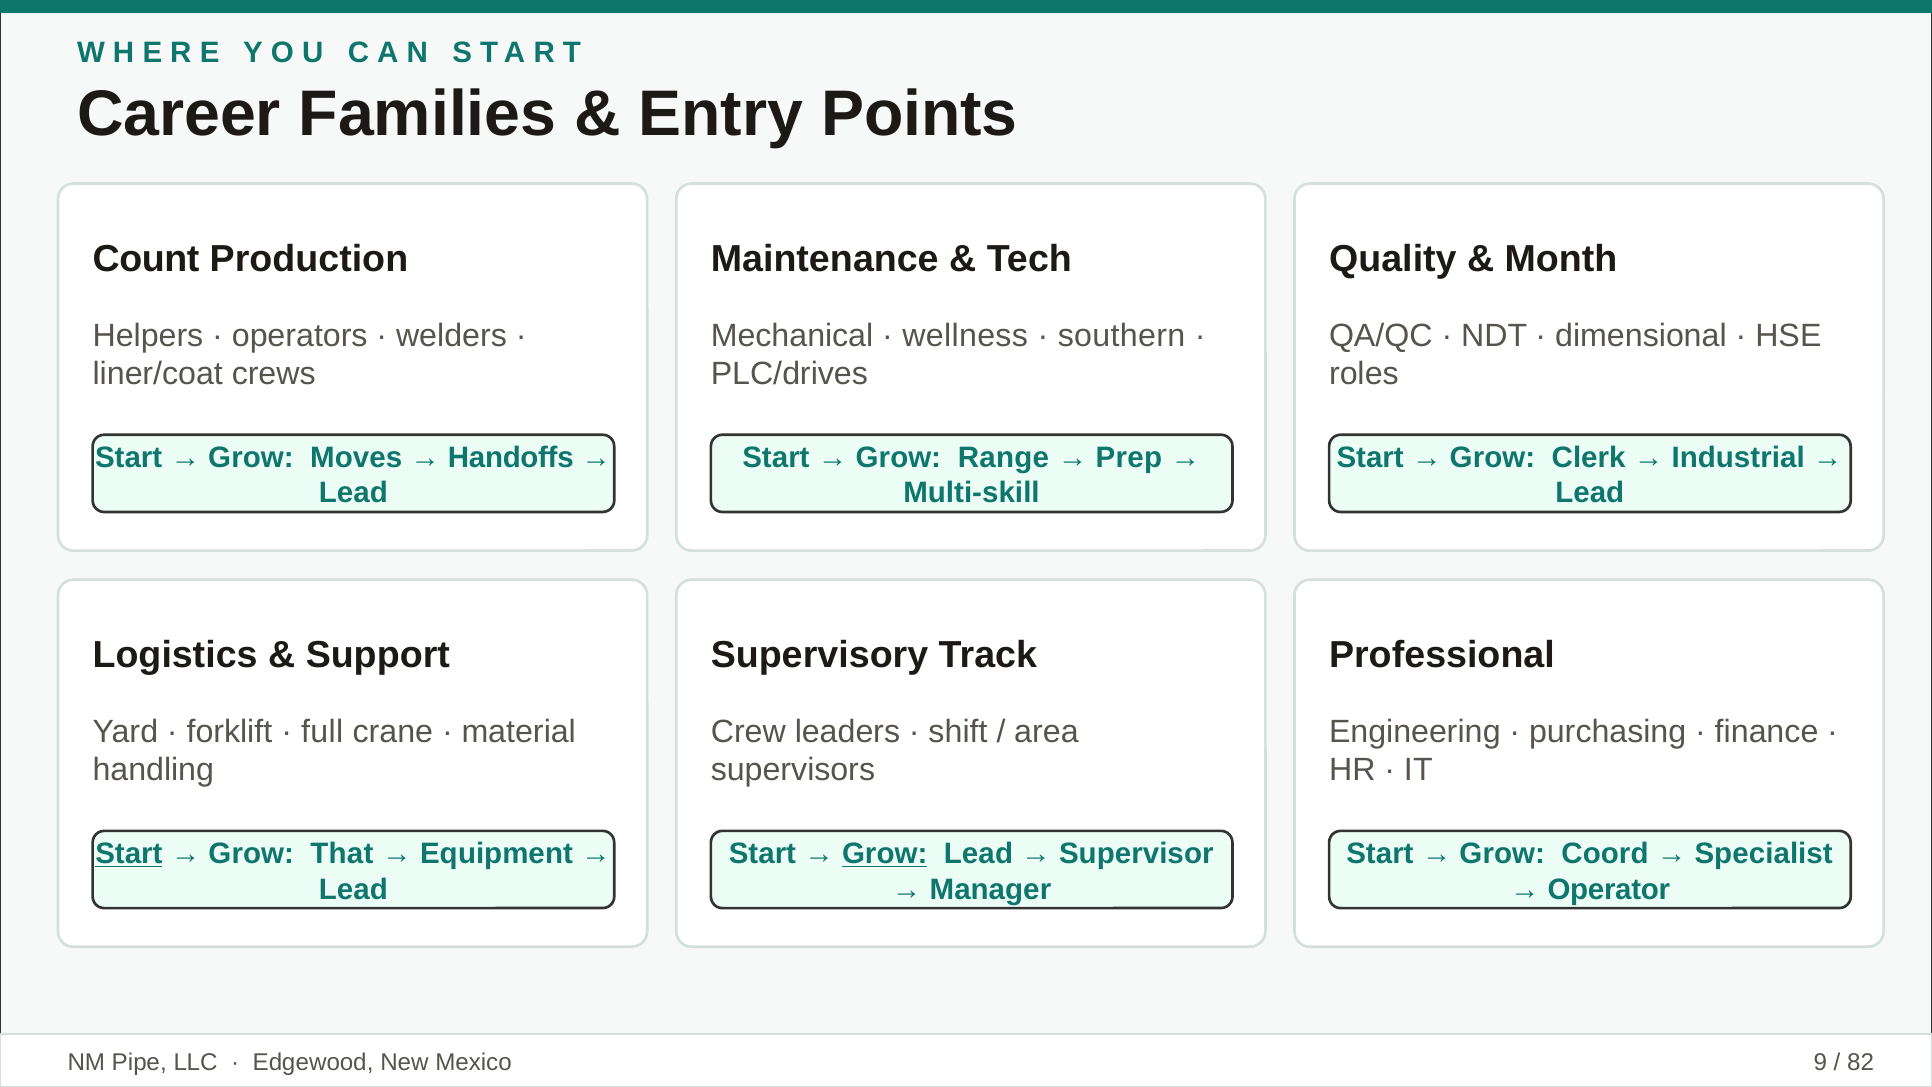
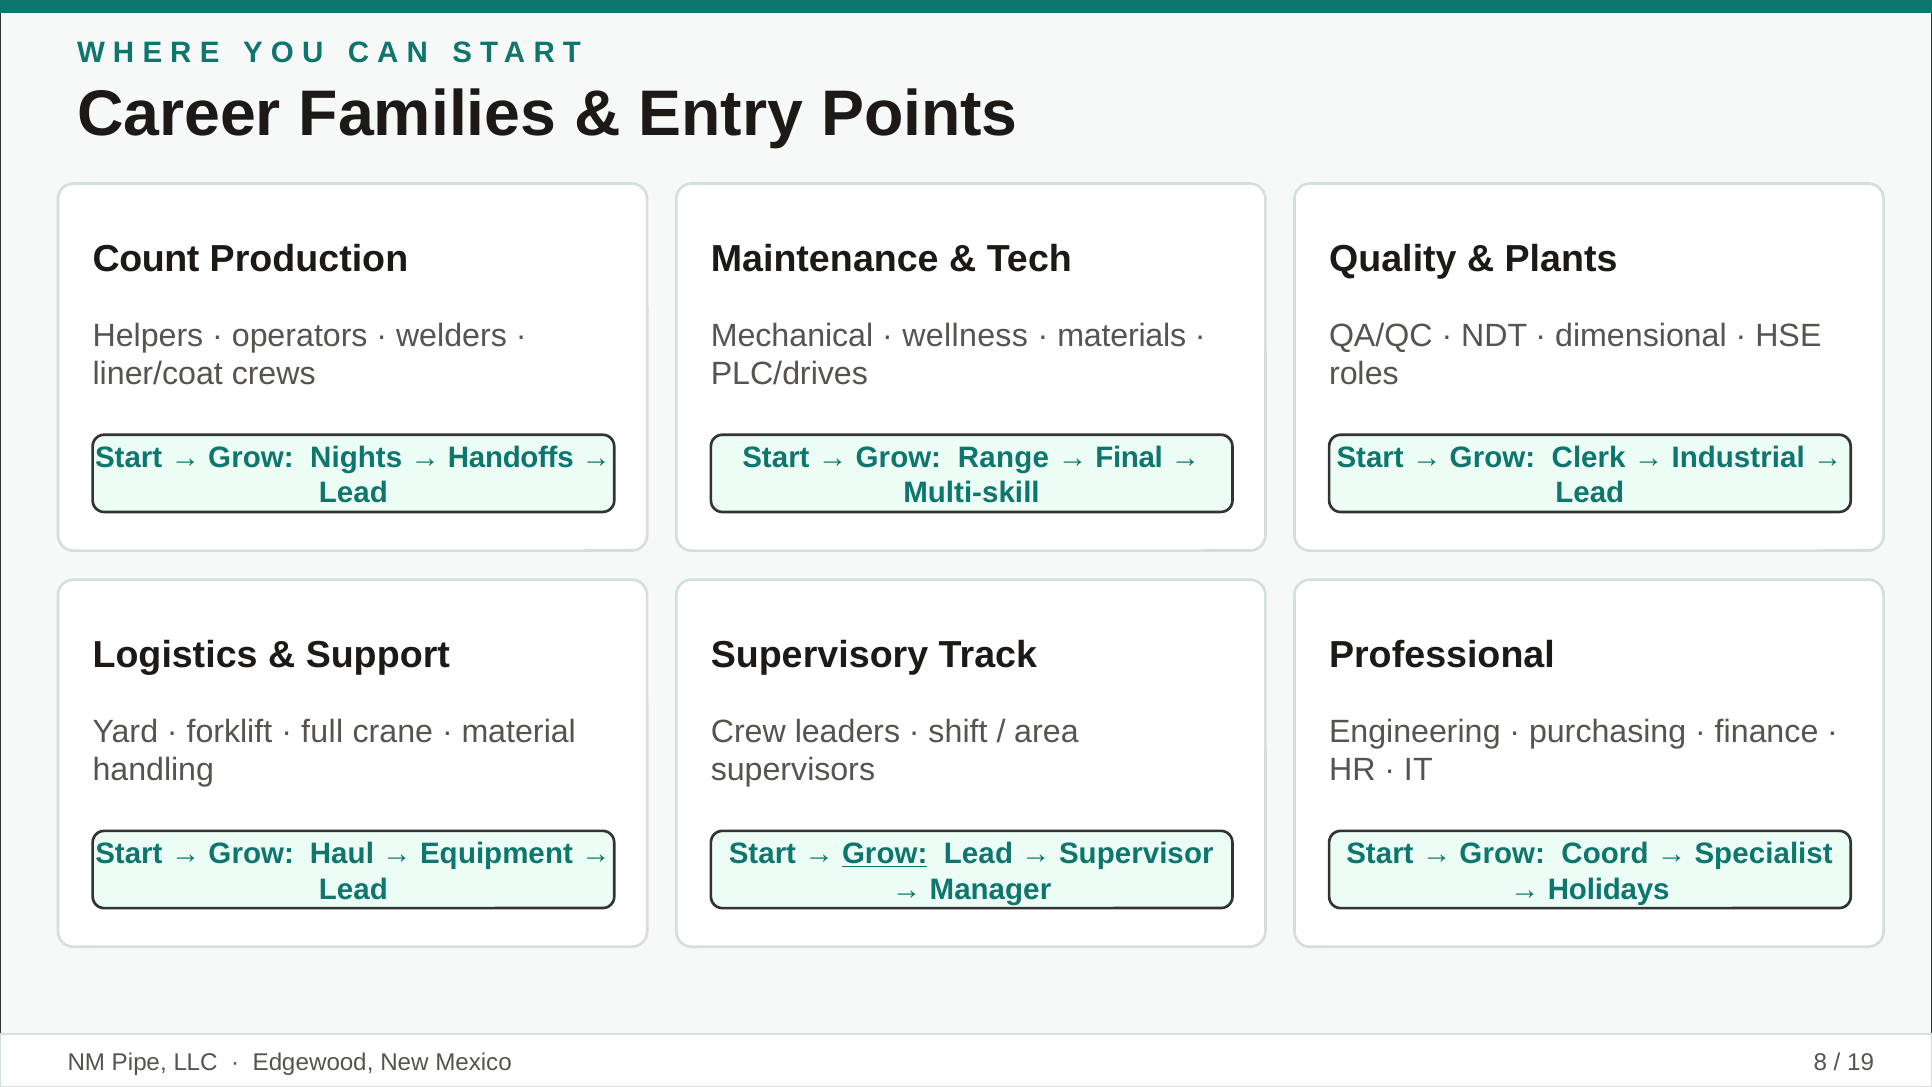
Month: Month -> Plants
southern: southern -> materials
Moves: Moves -> Nights
Prep: Prep -> Final
Start at (129, 854) underline: present -> none
That: That -> Haul
Operator: Operator -> Holidays
9: 9 -> 8
82: 82 -> 19
